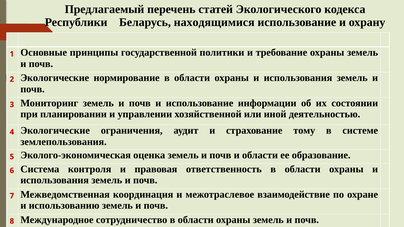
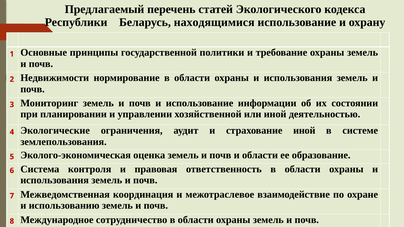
2 Экологические: Экологические -> Недвижимости
страхование тому: тому -> иной
